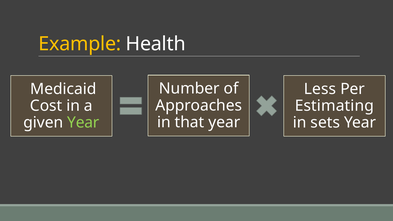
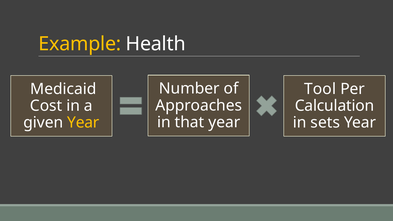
Less: Less -> Tool
Estimating: Estimating -> Calculation
Year at (83, 123) colour: light green -> yellow
